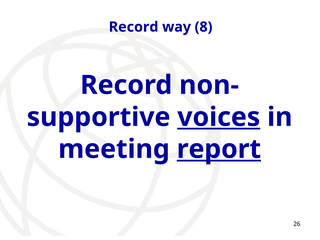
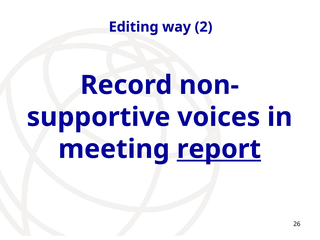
Record at (134, 27): Record -> Editing
8: 8 -> 2
voices underline: present -> none
